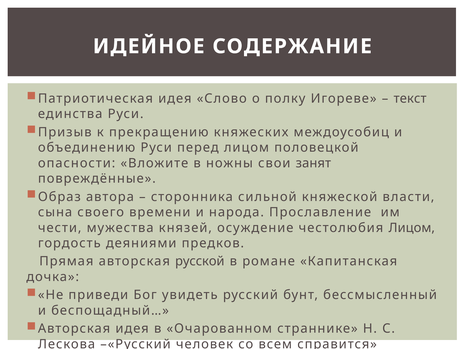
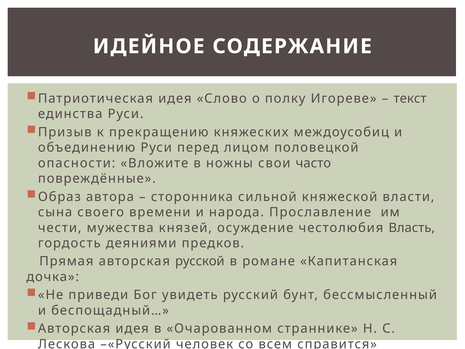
занят: занят -> часто
честолюбия Лицом: Лицом -> Власть
